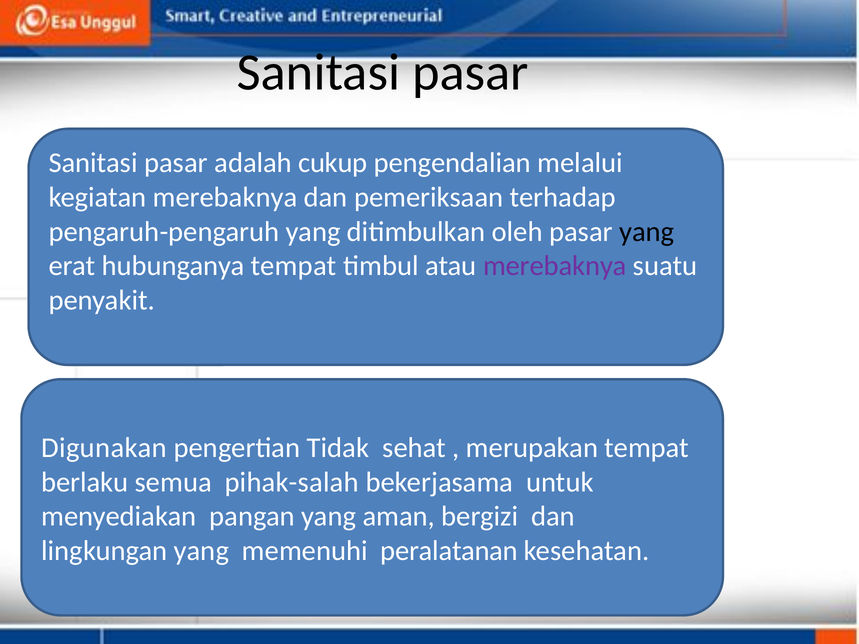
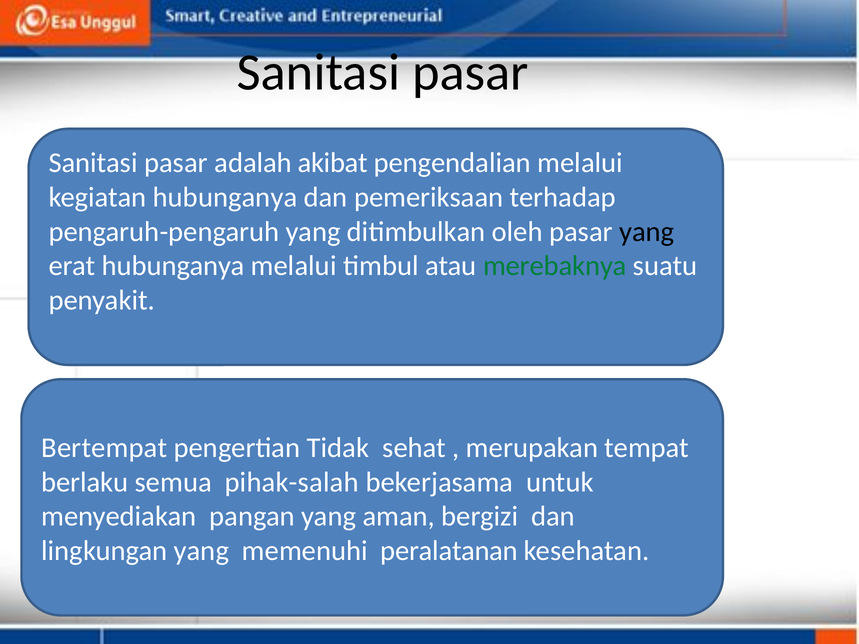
cukup: cukup -> akibat
kegiatan merebaknya: merebaknya -> hubunganya
hubunganya tempat: tempat -> melalui
merebaknya at (555, 266) colour: purple -> green
Digunakan: Digunakan -> Bertempat
